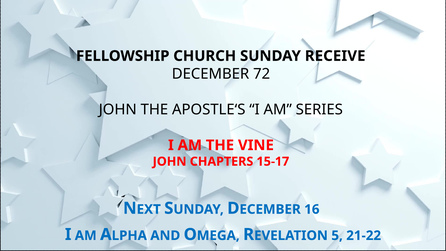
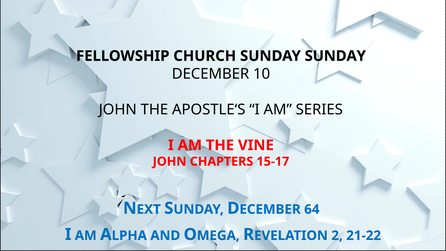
SUNDAY RECEIVE: RECEIVE -> SUNDAY
72: 72 -> 10
16: 16 -> 64
5: 5 -> 2
